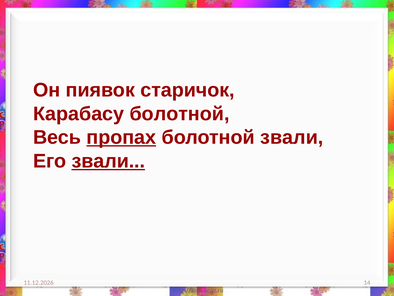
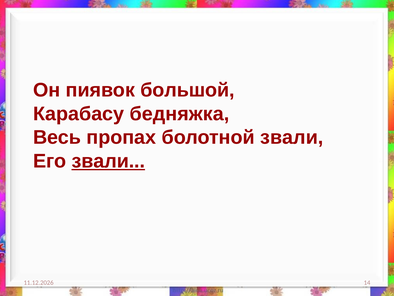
старичок: старичок -> большой
Карабасу болотной: болотной -> бедняжка
пропах underline: present -> none
